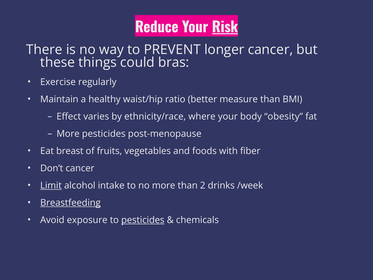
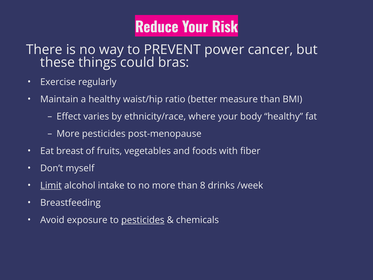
Risk underline: present -> none
longer: longer -> power
body obesity: obesity -> healthy
Don’t cancer: cancer -> myself
2: 2 -> 8
Breastfeeding underline: present -> none
